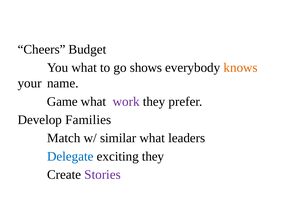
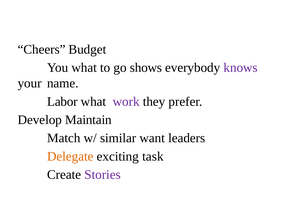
knows colour: orange -> purple
Game: Game -> Labor
Families: Families -> Maintain
similar what: what -> want
Delegate colour: blue -> orange
exciting they: they -> task
